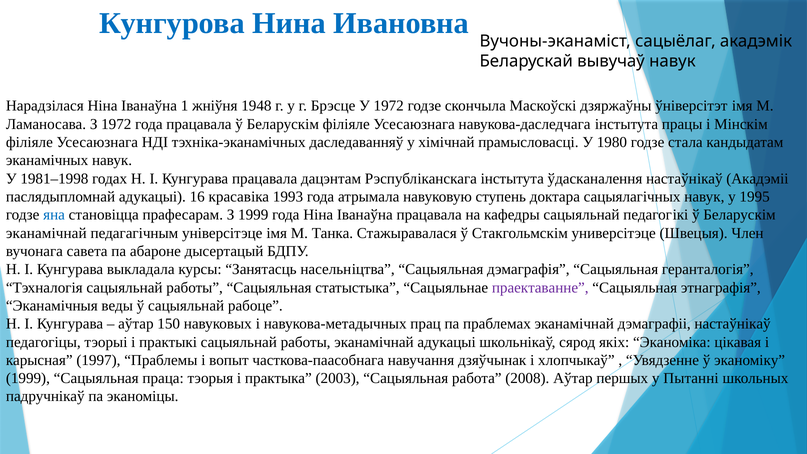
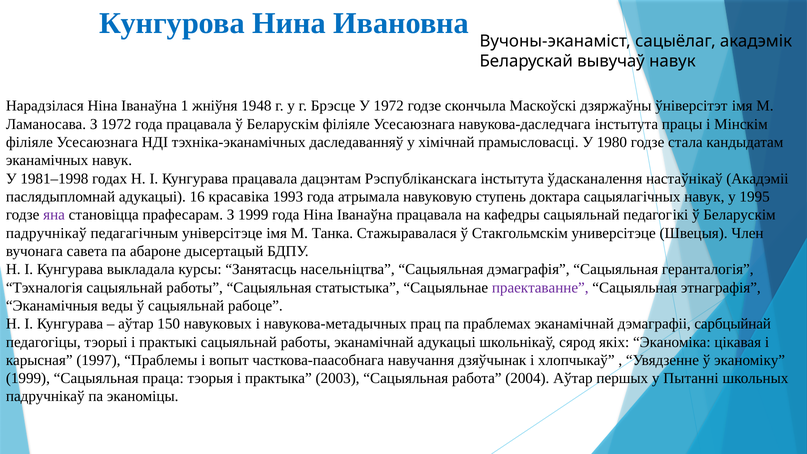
яна colour: blue -> purple
эканамічнай at (46, 233): эканамічнай -> падручнікаў
дэмаграфіі настаўнiкаў: настаўнiкаў -> сарбцыйнай
2008: 2008 -> 2004
